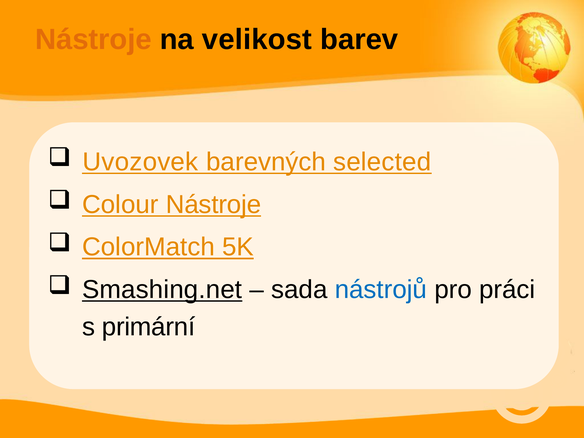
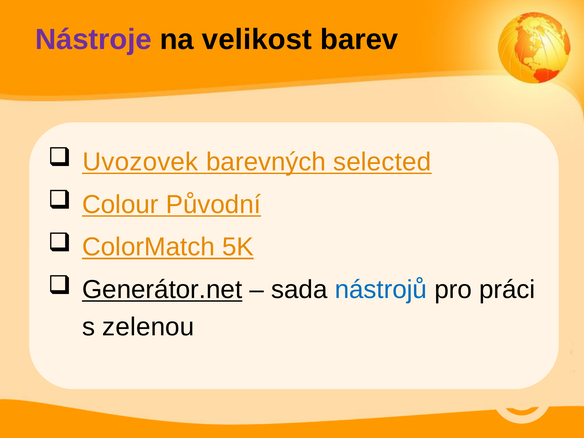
Nástroje at (93, 39) colour: orange -> purple
Colour Nástroje: Nástroje -> Původní
Smashing.net: Smashing.net -> Generátor.net
primární: primární -> zelenou
